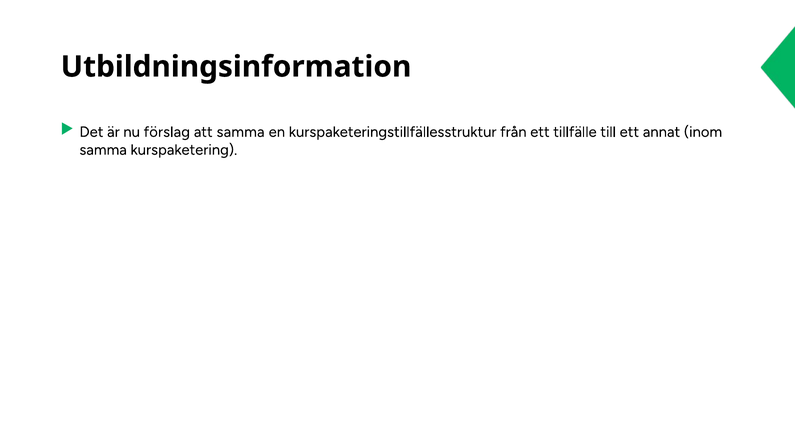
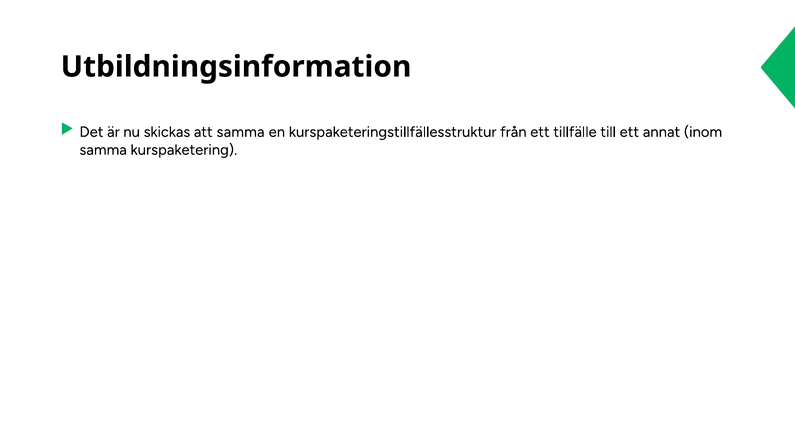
förslag: förslag -> skickas
